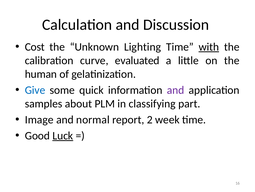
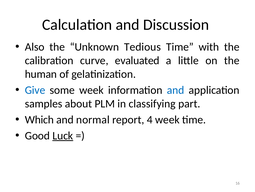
Cost: Cost -> Also
Lighting: Lighting -> Tedious
with underline: present -> none
some quick: quick -> week
and at (176, 90) colour: purple -> blue
Image: Image -> Which
2: 2 -> 4
